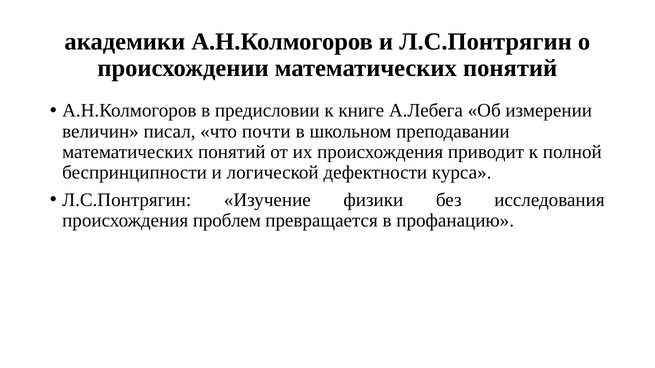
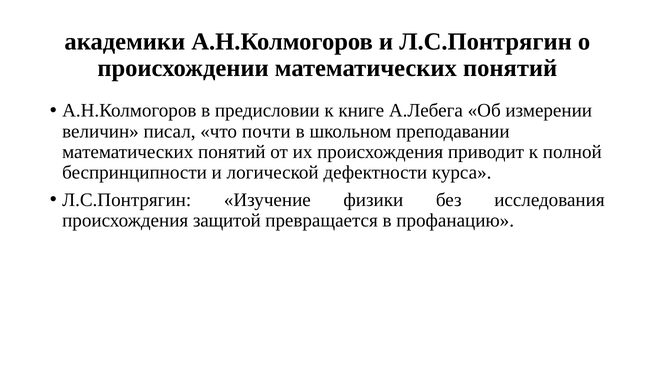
проблем: проблем -> защитой
